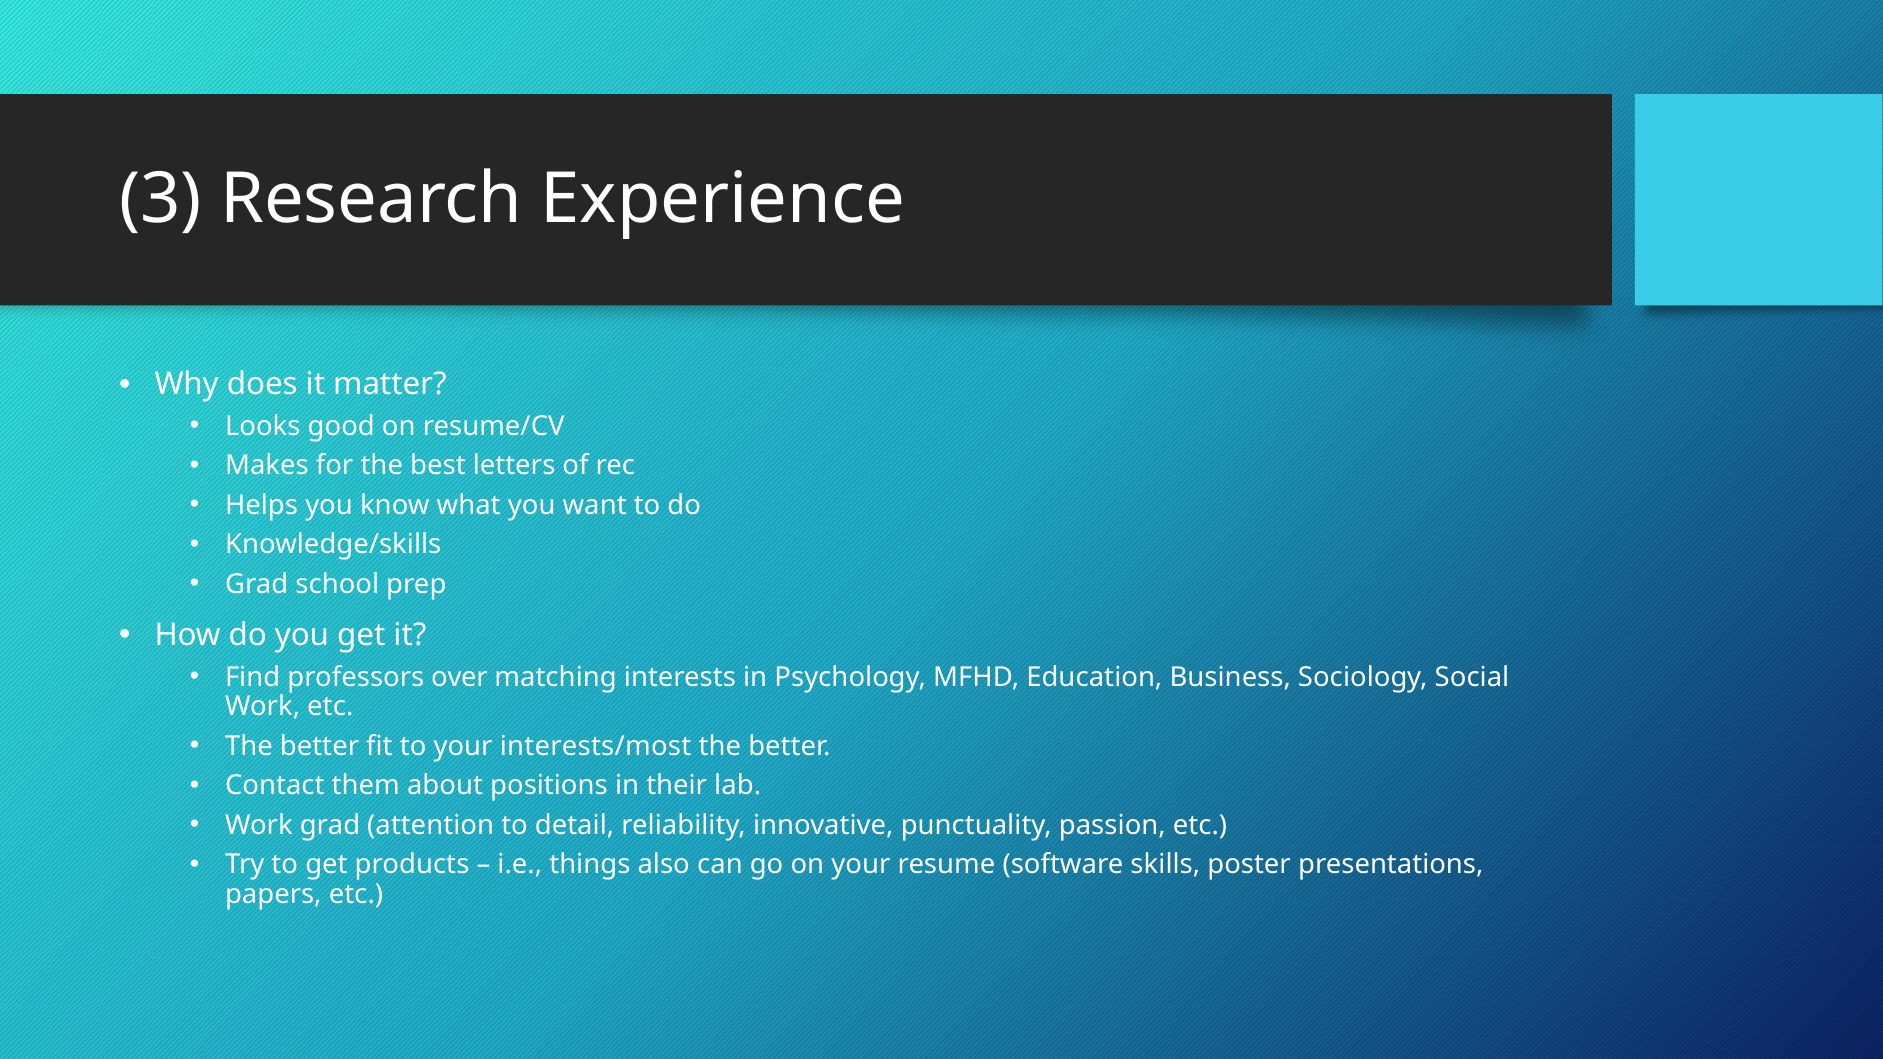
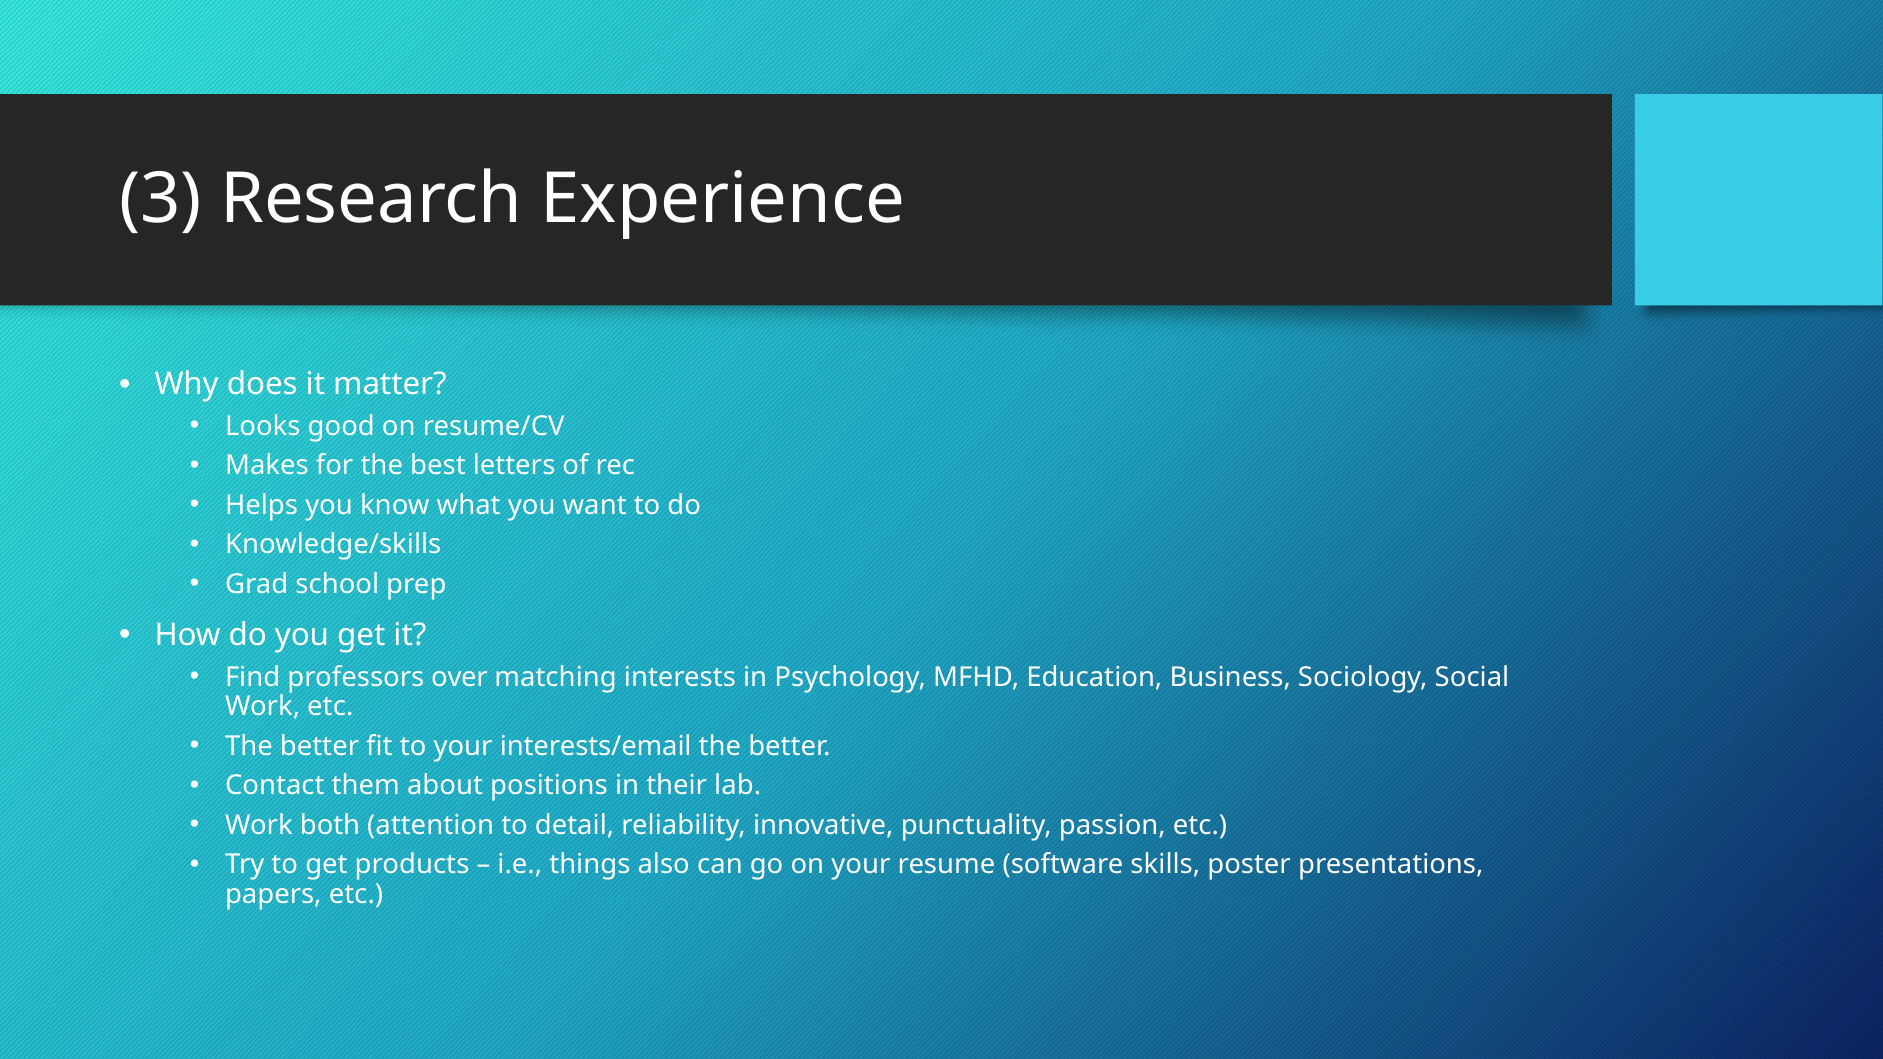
interests/most: interests/most -> interests/email
Work grad: grad -> both
